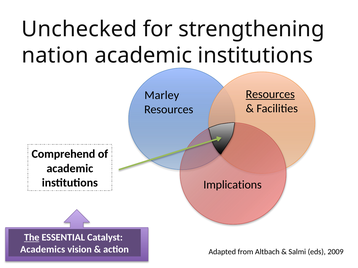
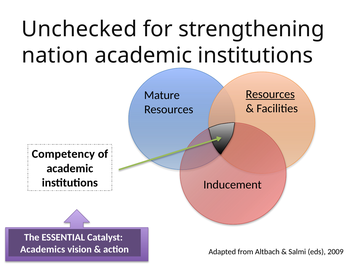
Marley: Marley -> Mature
Comprehend: Comprehend -> Competency
Implications: Implications -> Inducement
The underline: present -> none
